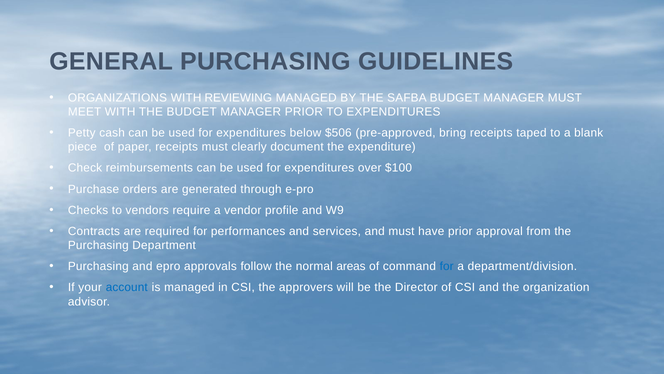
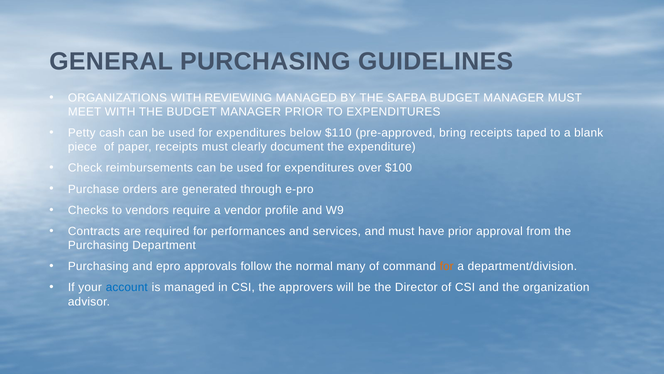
$506: $506 -> $110
areas: areas -> many
for at (447, 266) colour: blue -> orange
